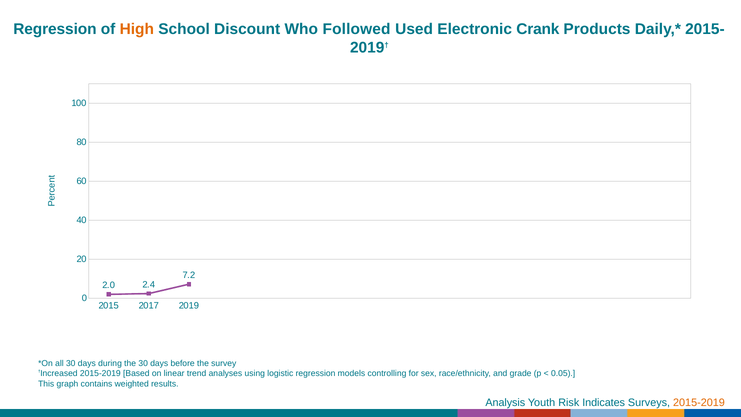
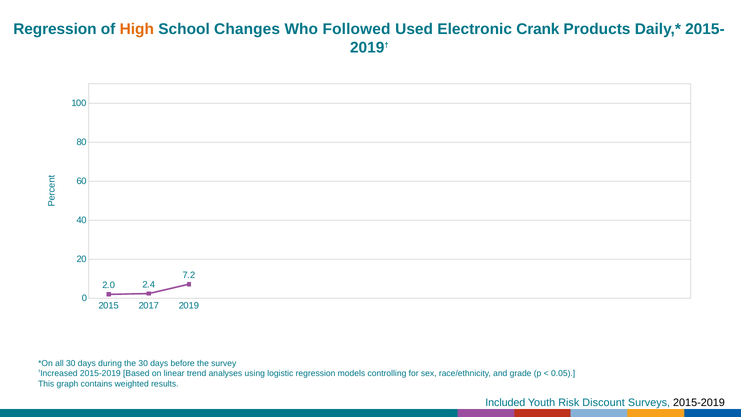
Discount: Discount -> Changes
Analysis: Analysis -> Included
Indicates: Indicates -> Discount
2015-2019 at (699, 402) colour: orange -> black
